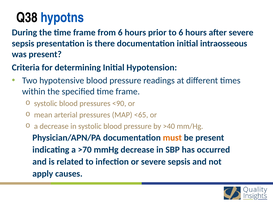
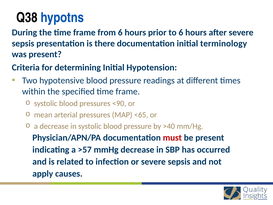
intraosseous: intraosseous -> terminology
must colour: orange -> red
>70: >70 -> >57
